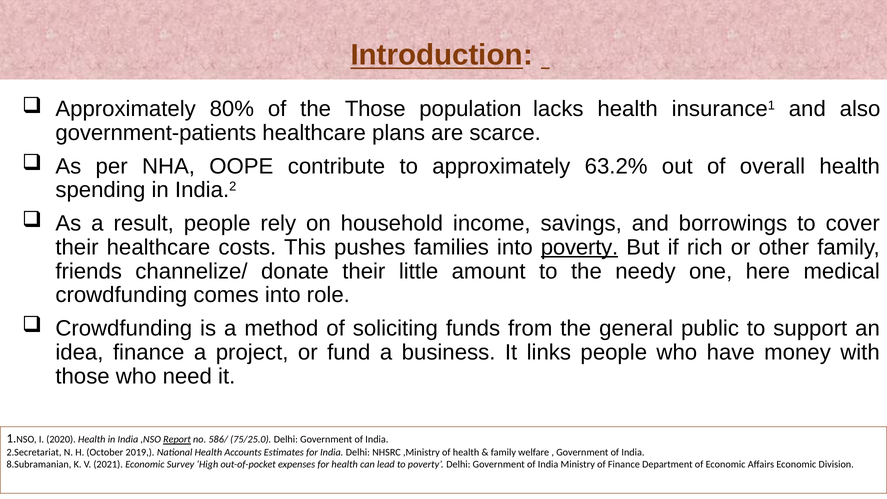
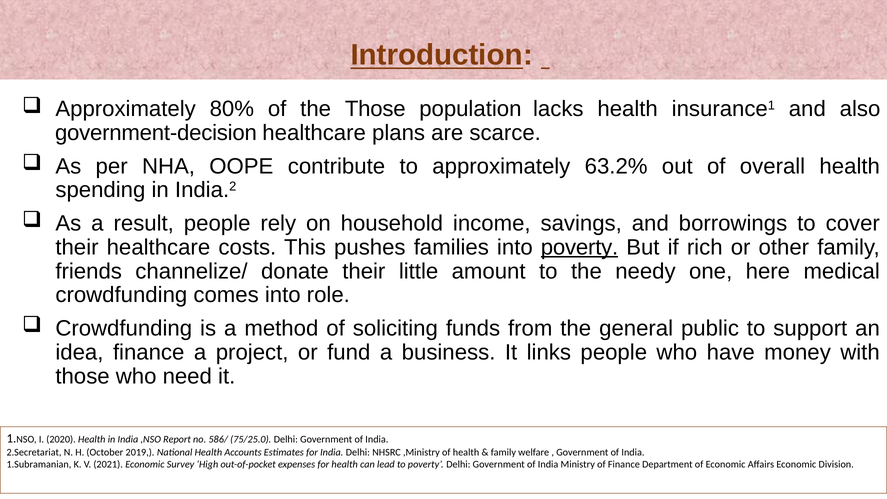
government-patients: government-patients -> government-decision
Report underline: present -> none
8.Subramanian: 8.Subramanian -> 1.Subramanian
